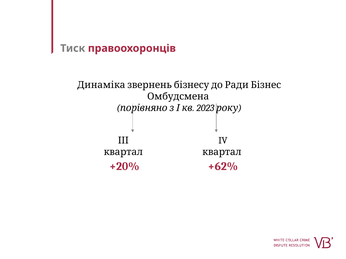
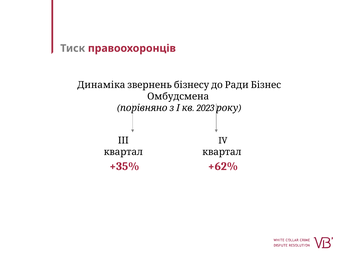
+20%: +20% -> +35%
